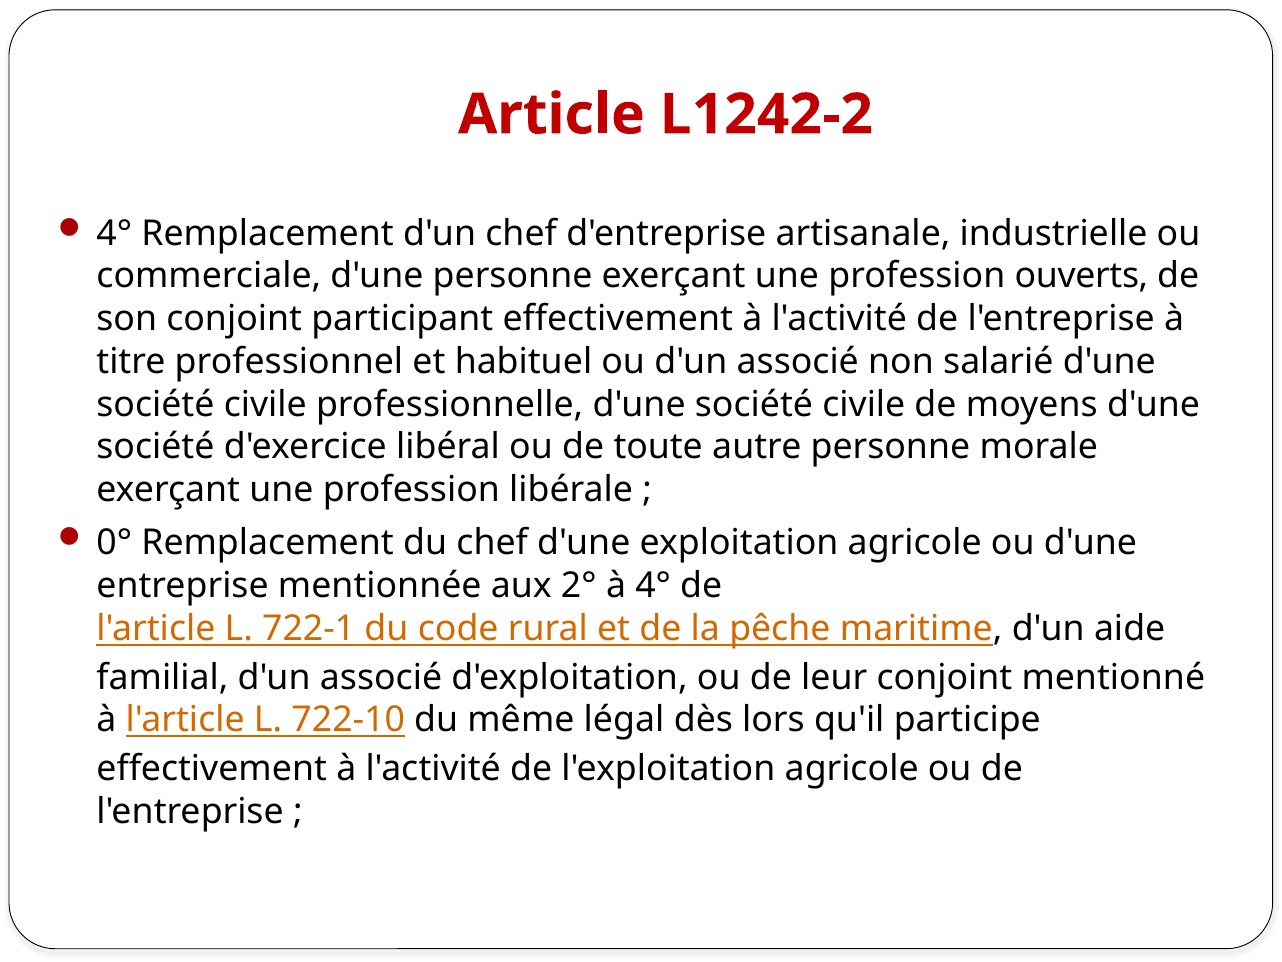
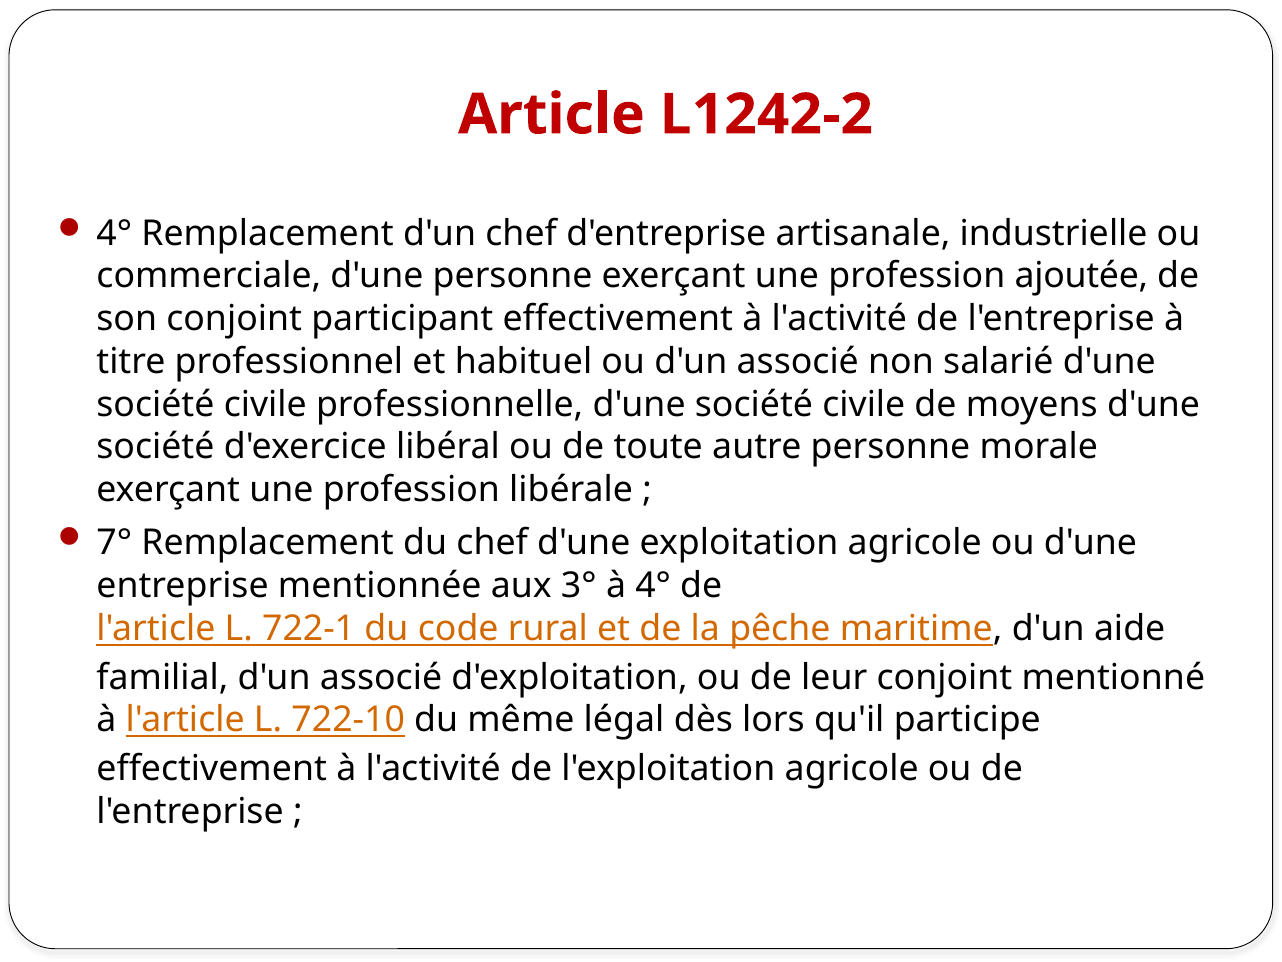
ouverts: ouverts -> ajoutée
0°: 0° -> 7°
2°: 2° -> 3°
